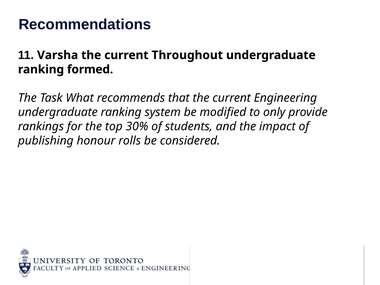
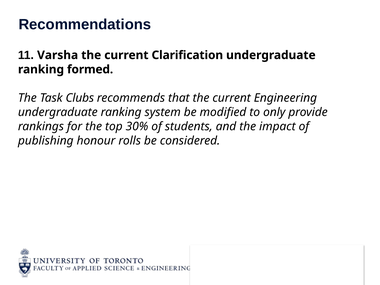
Throughout: Throughout -> Clarification
What: What -> Clubs
